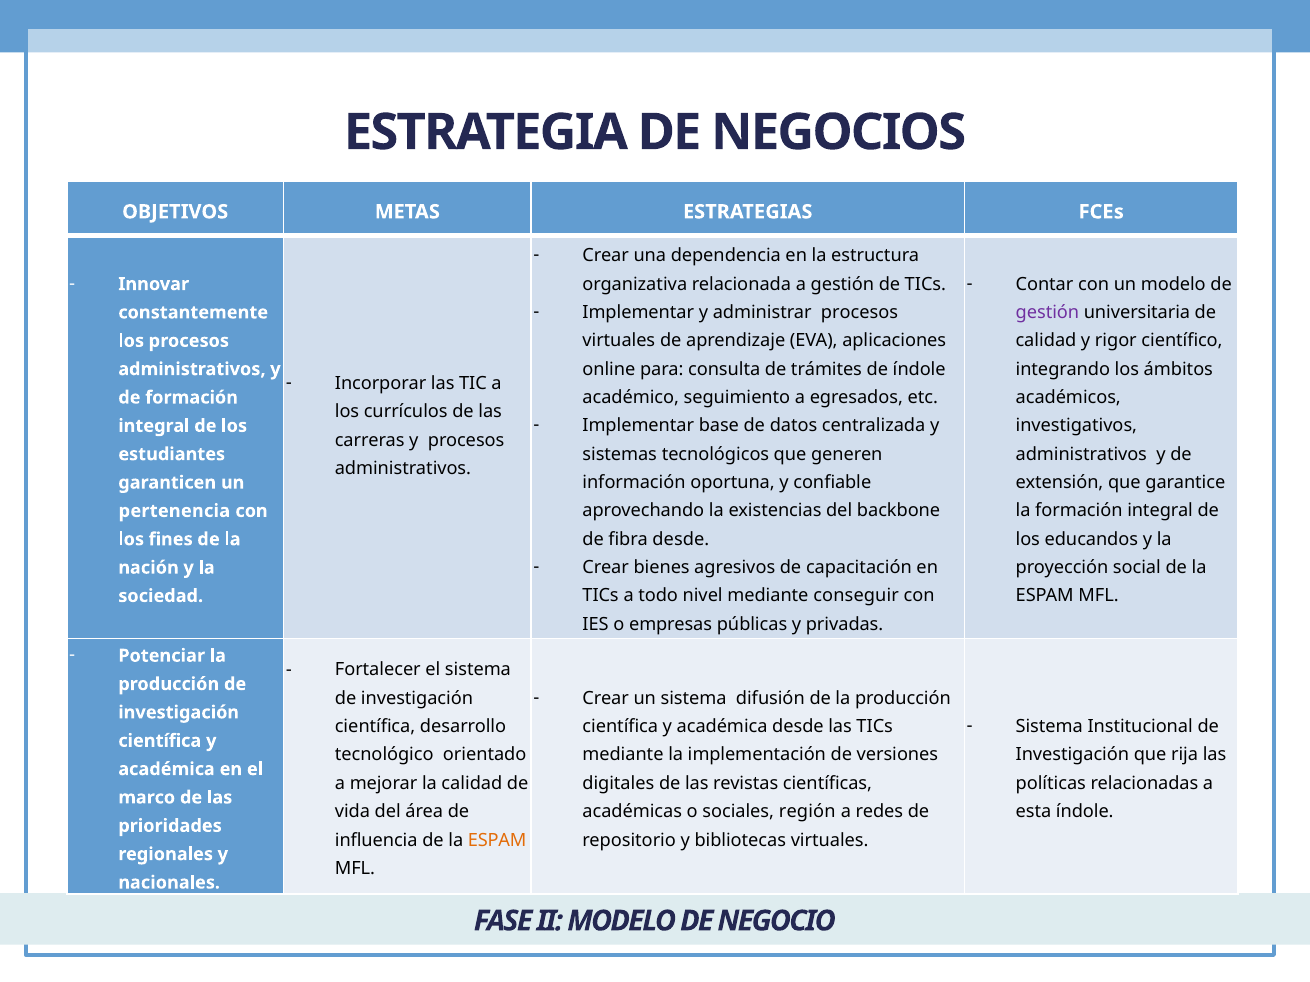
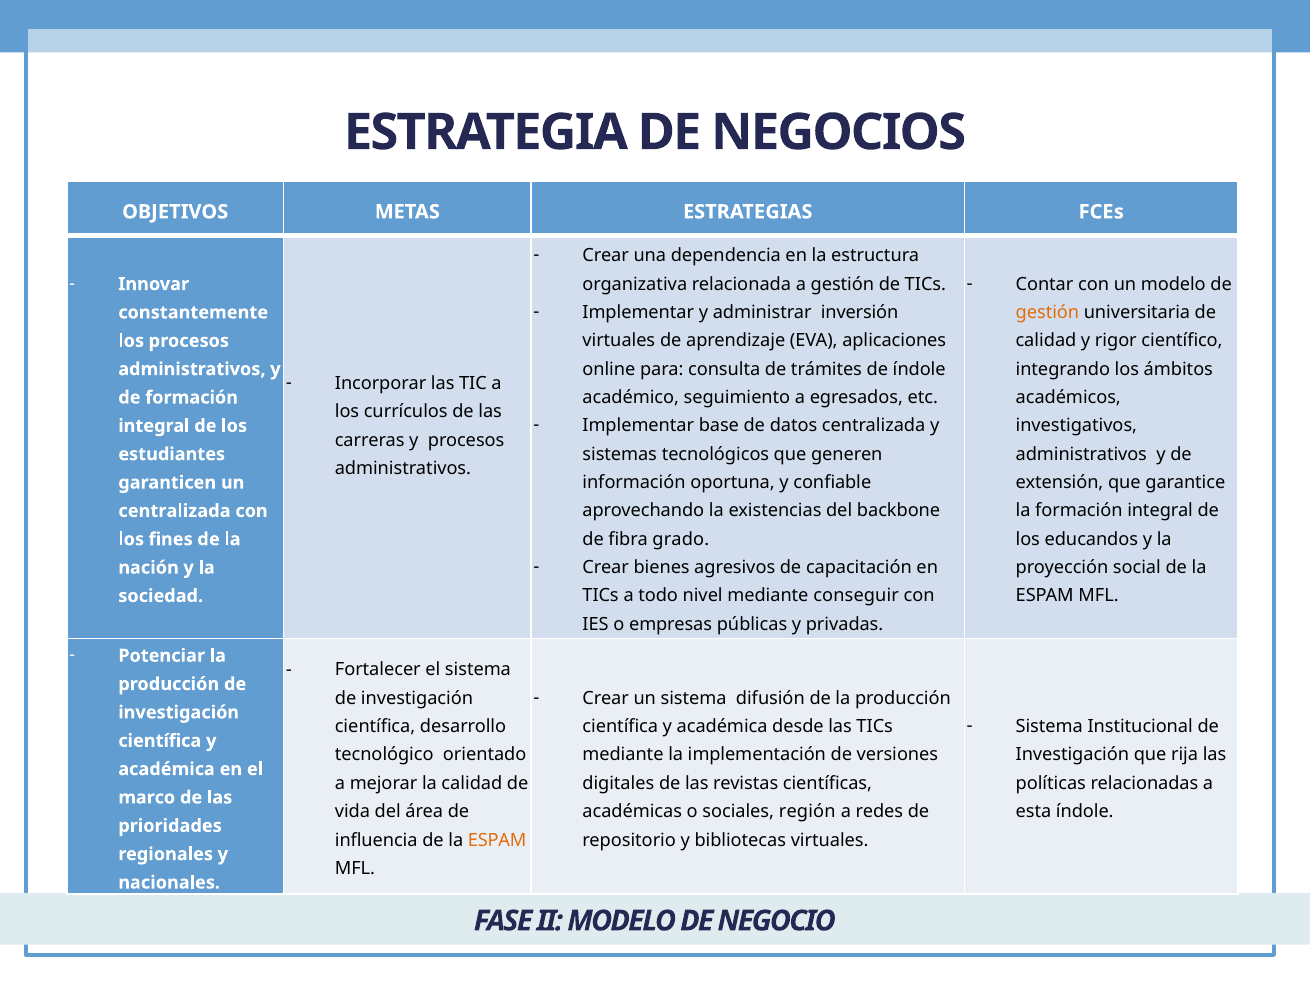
administrar procesos: procesos -> inversión
gestión at (1047, 313) colour: purple -> orange
pertenencia at (174, 511): pertenencia -> centralizada
fibra desde: desde -> grado
